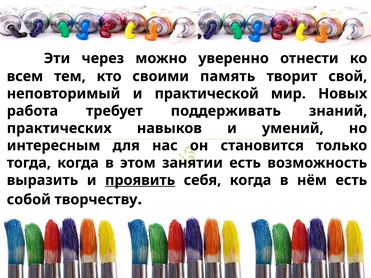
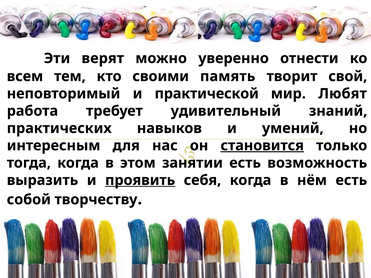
через: через -> верят
Новых: Новых -> Любят
поддерживать: поддерживать -> удивительный
становится underline: none -> present
